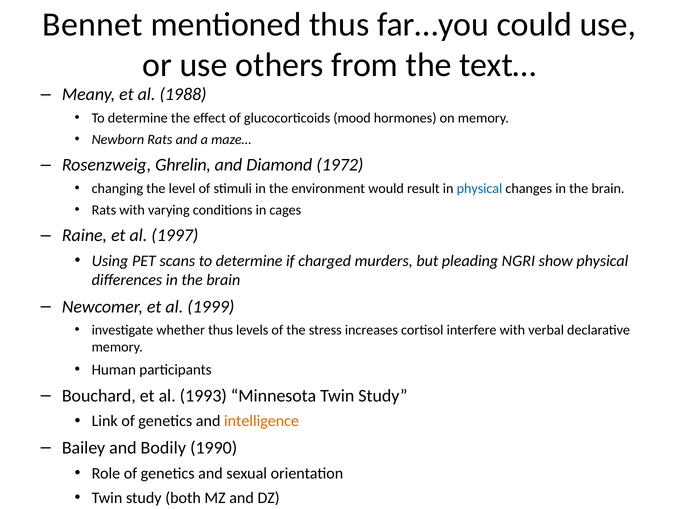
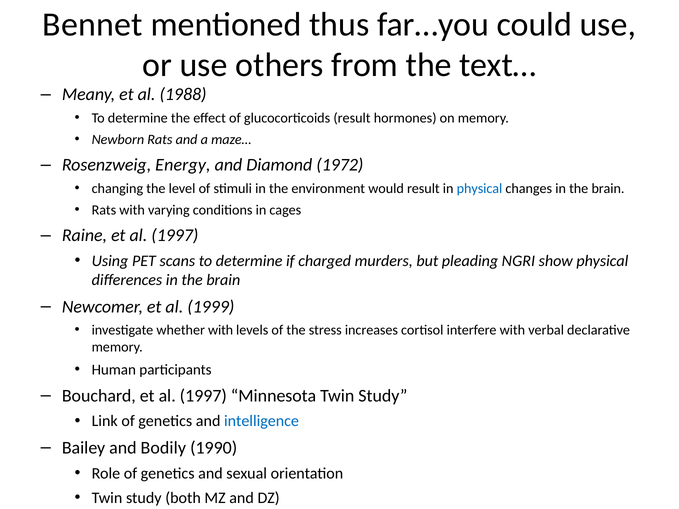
glucocorticoids mood: mood -> result
Ghrelin: Ghrelin -> Energy
whether thus: thus -> with
Bouchard et al 1993: 1993 -> 1997
intelligence colour: orange -> blue
